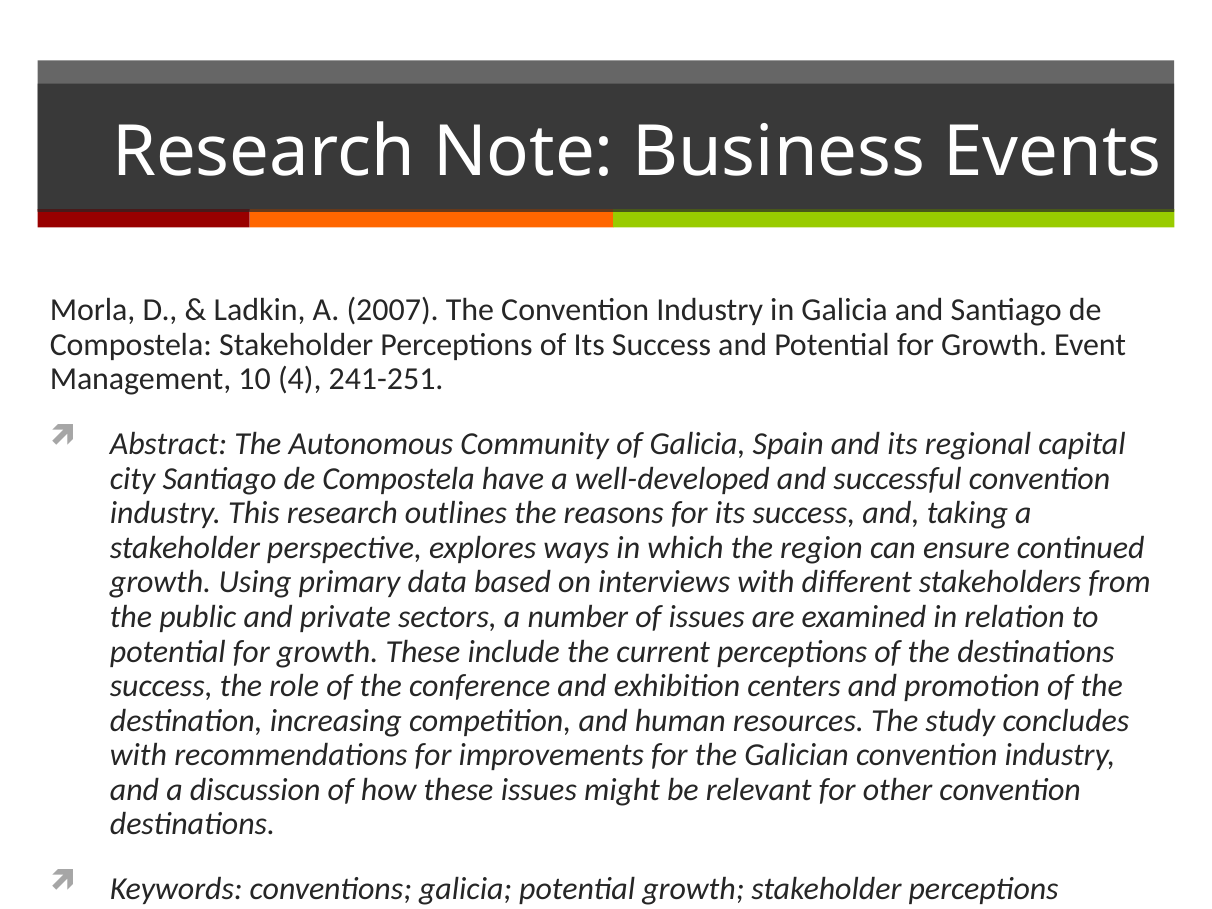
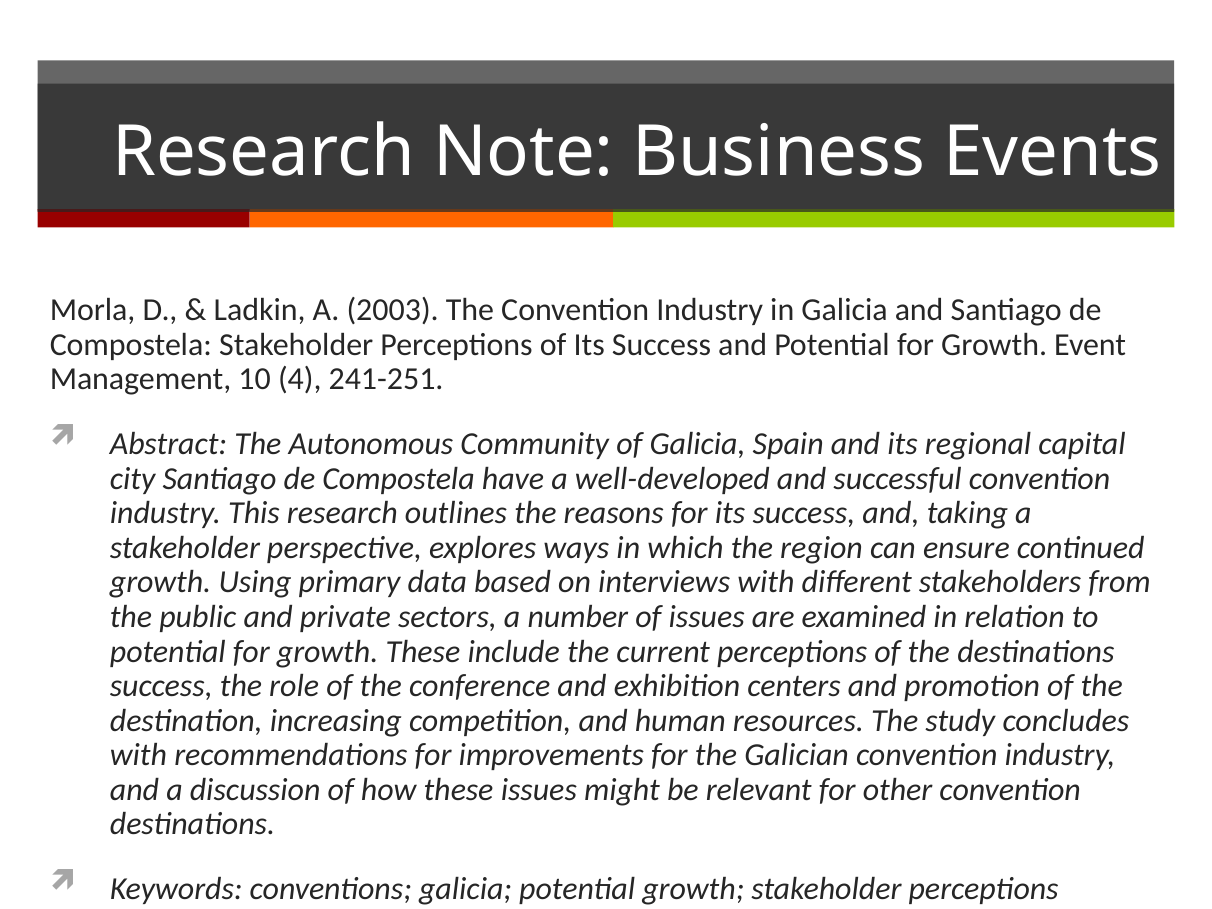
2007: 2007 -> 2003
